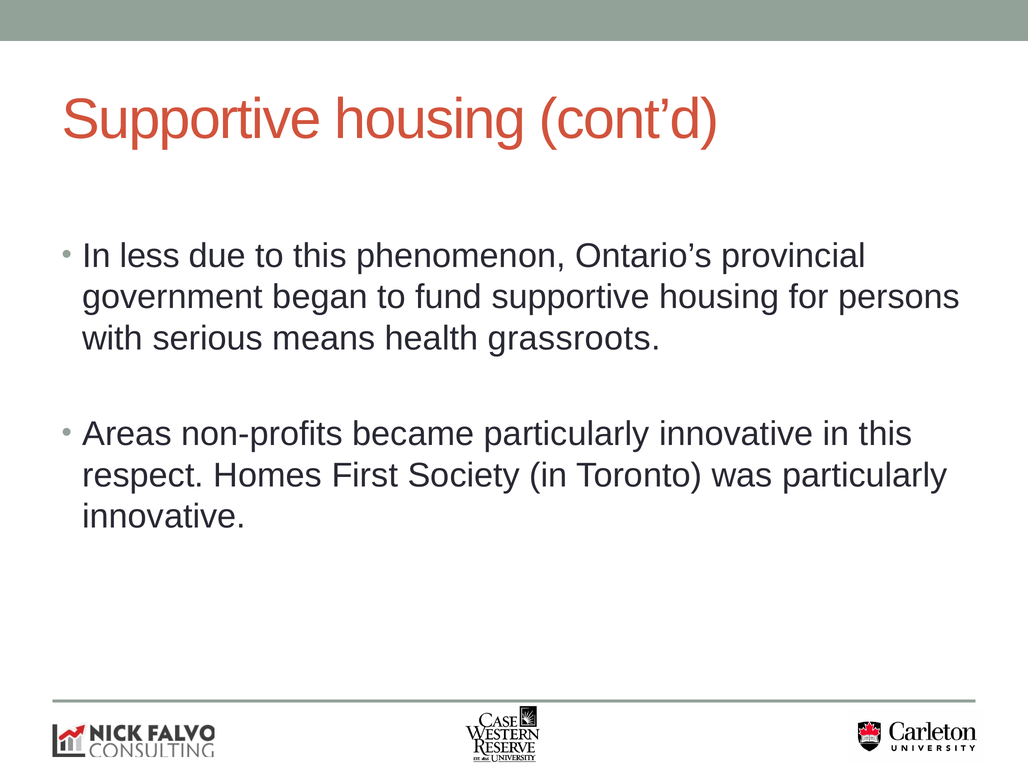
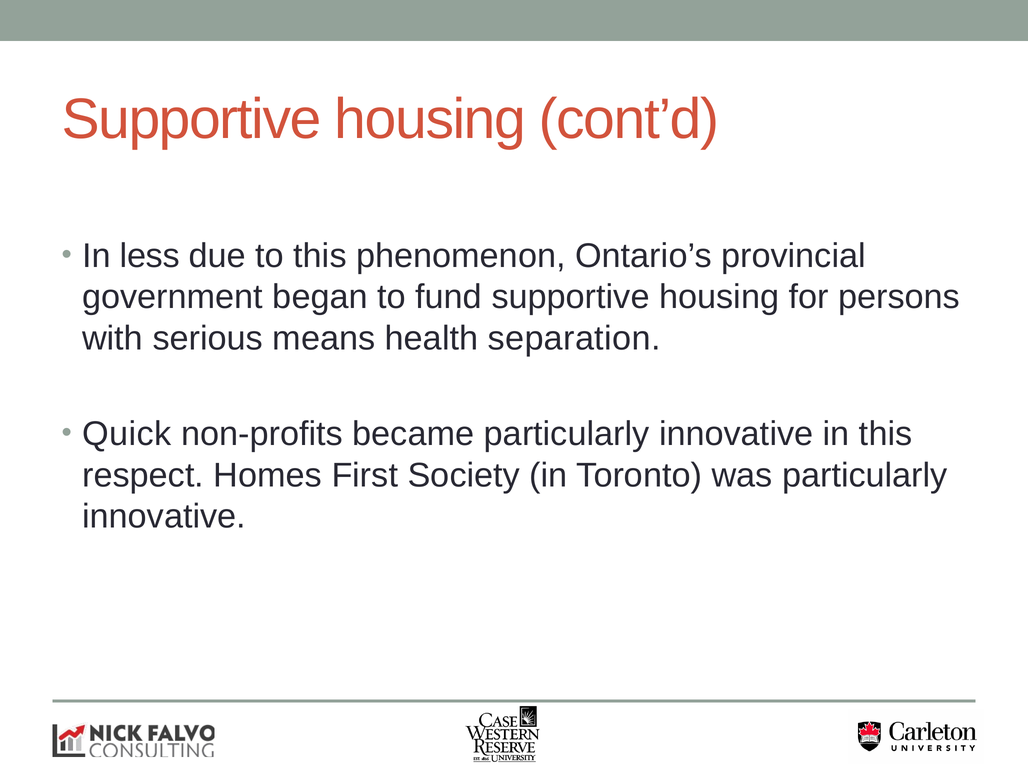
grassroots: grassroots -> separation
Areas: Areas -> Quick
